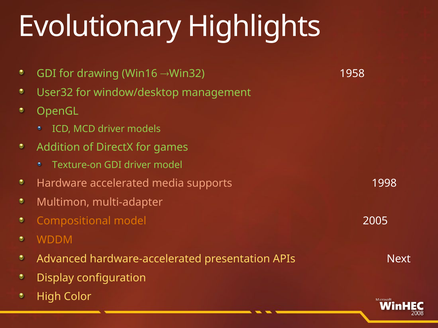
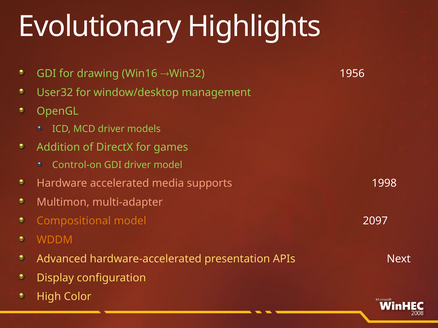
1958: 1958 -> 1956
Texture-on: Texture-on -> Control-on
2005: 2005 -> 2097
